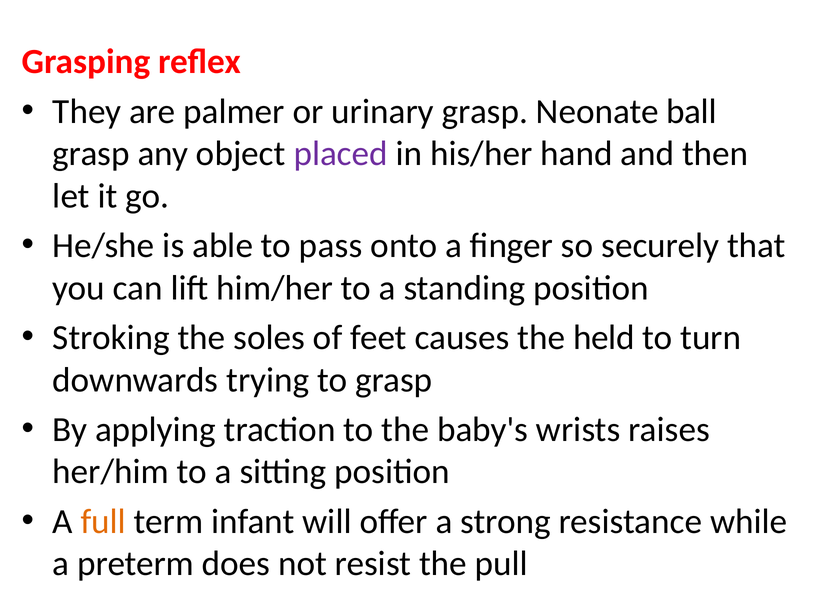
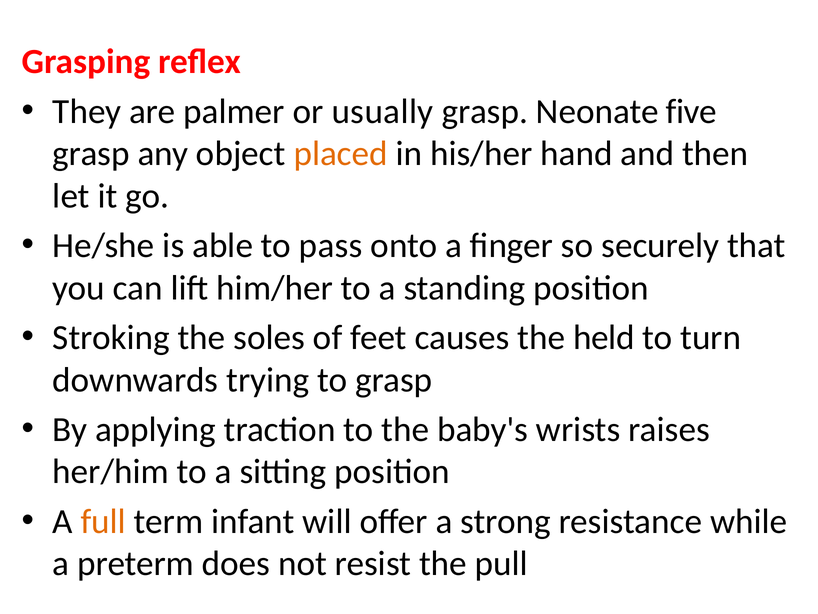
urinary: urinary -> usually
ball: ball -> five
placed colour: purple -> orange
